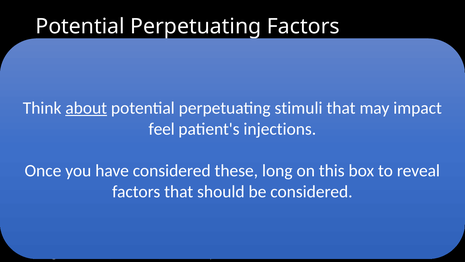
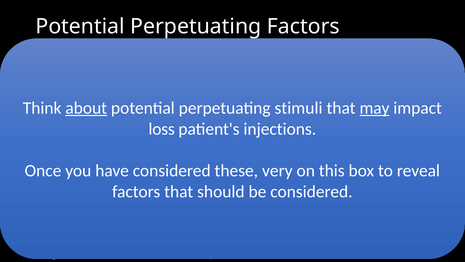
may at (374, 108) underline: none -> present
feel: feel -> loss
long: long -> very
